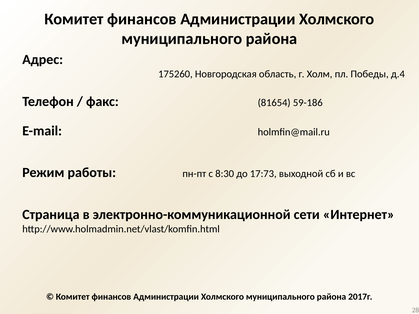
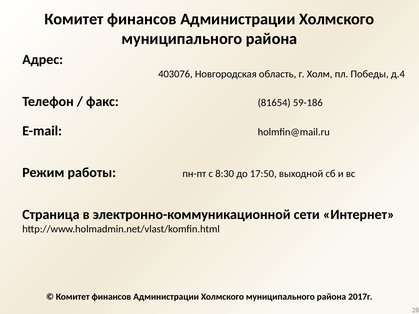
175260: 175260 -> 403076
17:73: 17:73 -> 17:50
